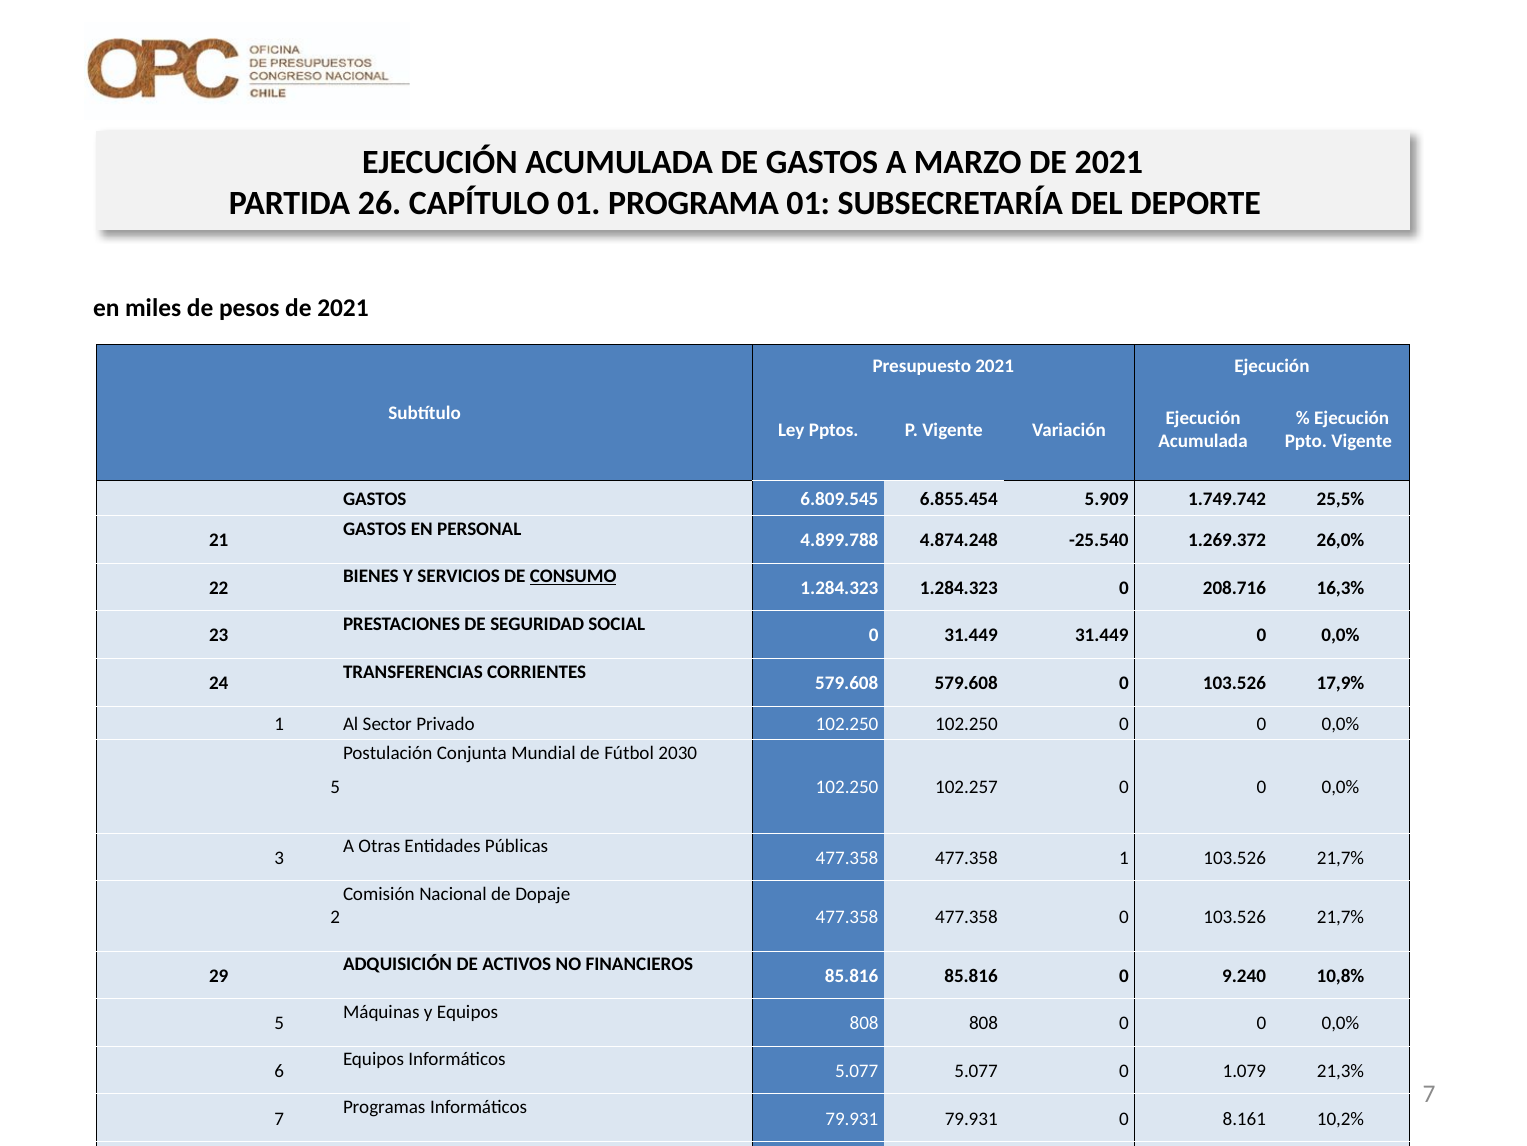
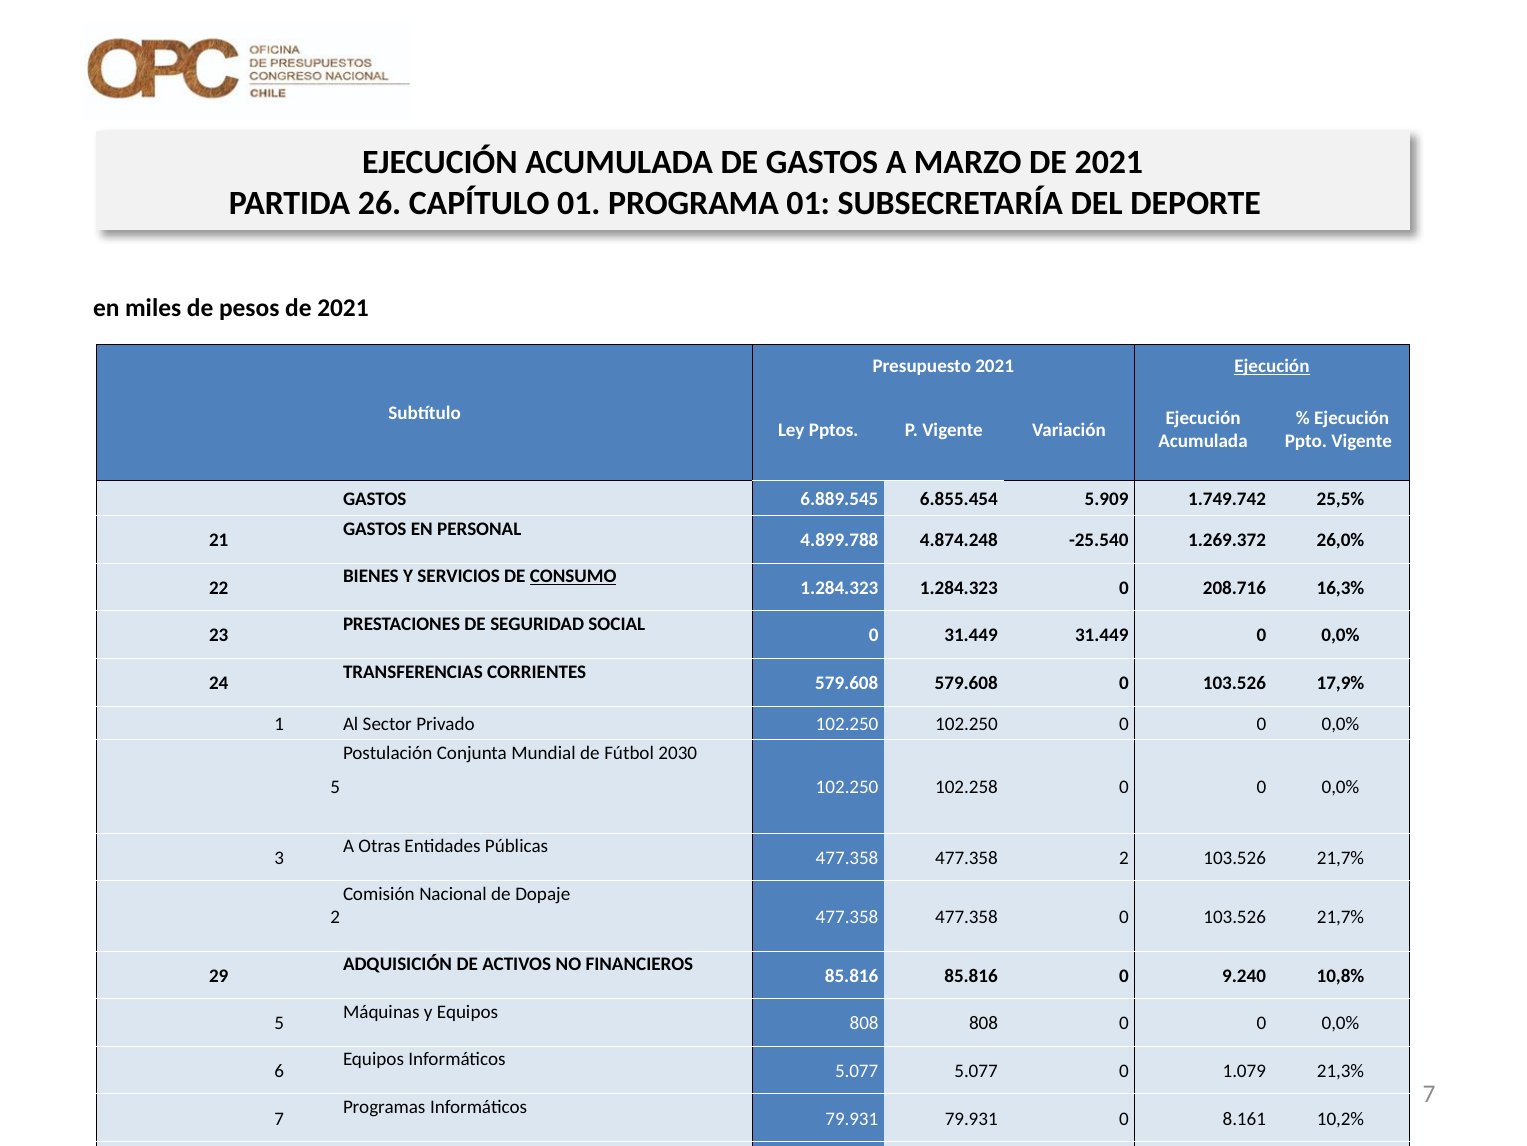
Ejecución at (1272, 366) underline: none -> present
6.809.545: 6.809.545 -> 6.889.545
102.257: 102.257 -> 102.258
477.358 1: 1 -> 2
